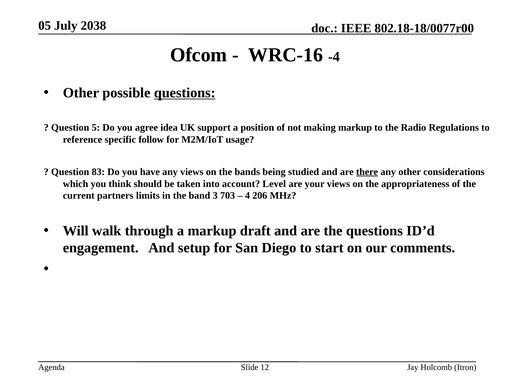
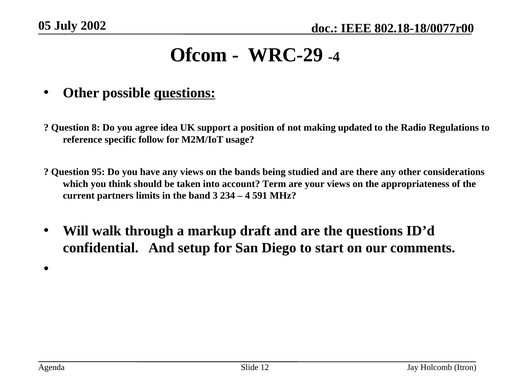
2038: 2038 -> 2002
WRC-16: WRC-16 -> WRC-29
5: 5 -> 8
making markup: markup -> updated
83: 83 -> 95
there underline: present -> none
Level: Level -> Term
703: 703 -> 234
206: 206 -> 591
engagement: engagement -> confidential
